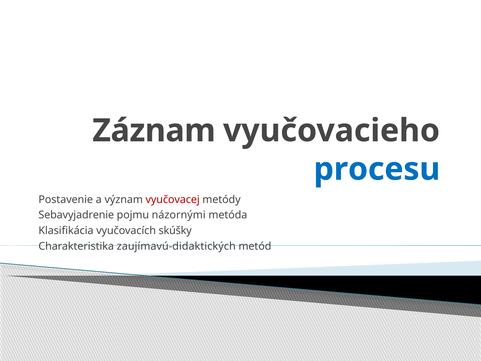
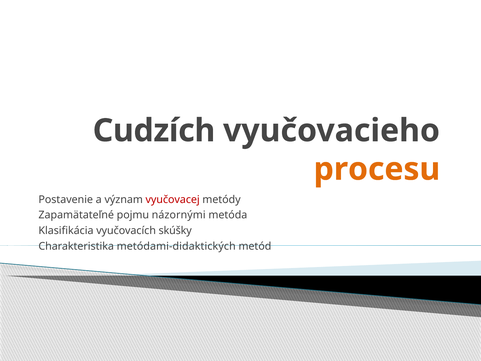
Záznam: Záznam -> Cudzích
procesu colour: blue -> orange
Sebavyjadrenie: Sebavyjadrenie -> Zapamätateľné
zaujímavú-didaktických: zaujímavú-didaktických -> metódami-didaktických
